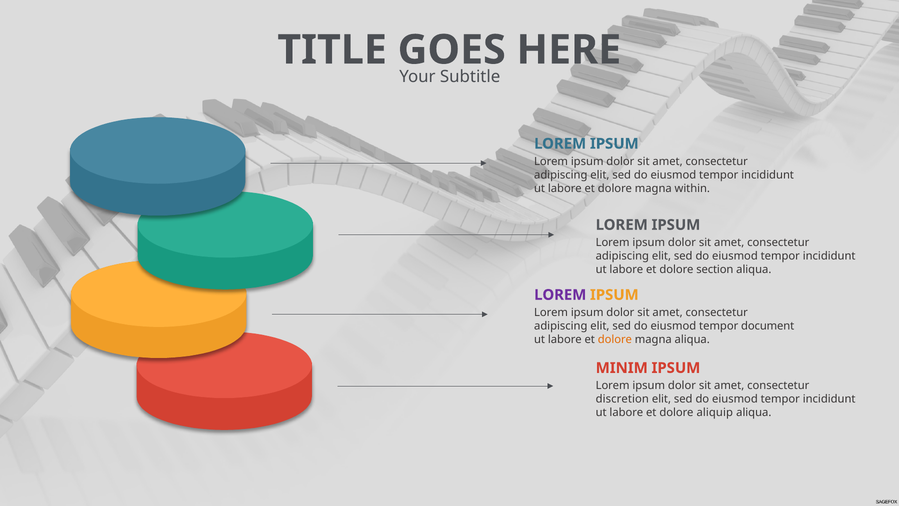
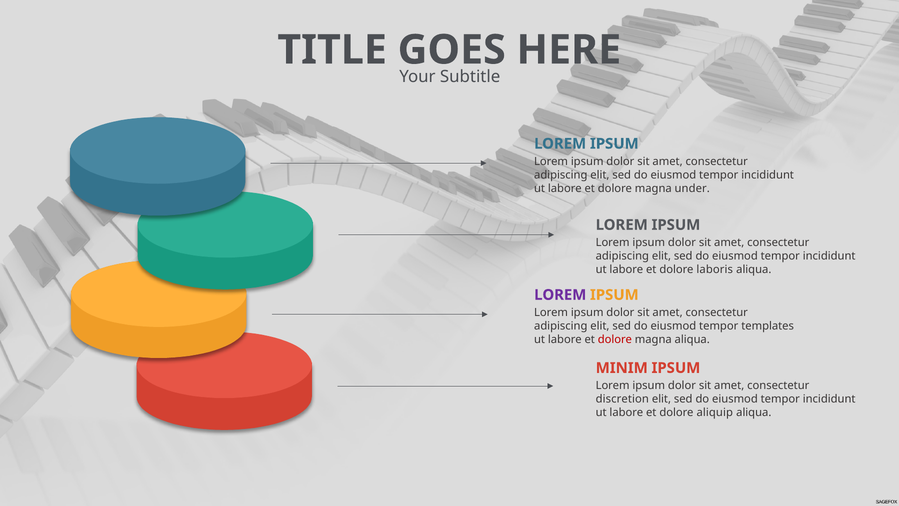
within: within -> under
section: section -> laboris
document: document -> templates
dolore at (615, 339) colour: orange -> red
